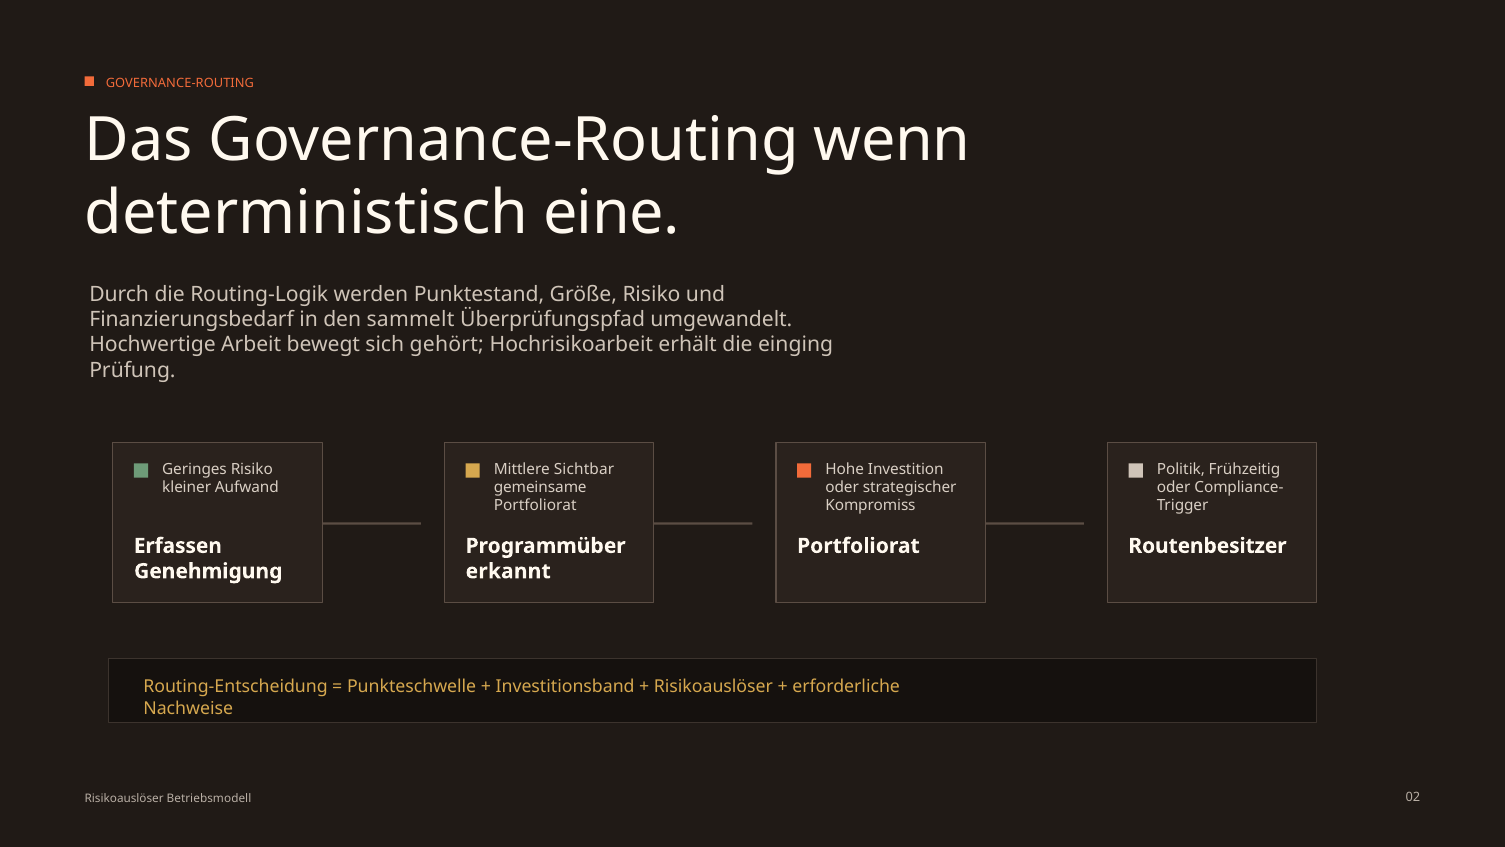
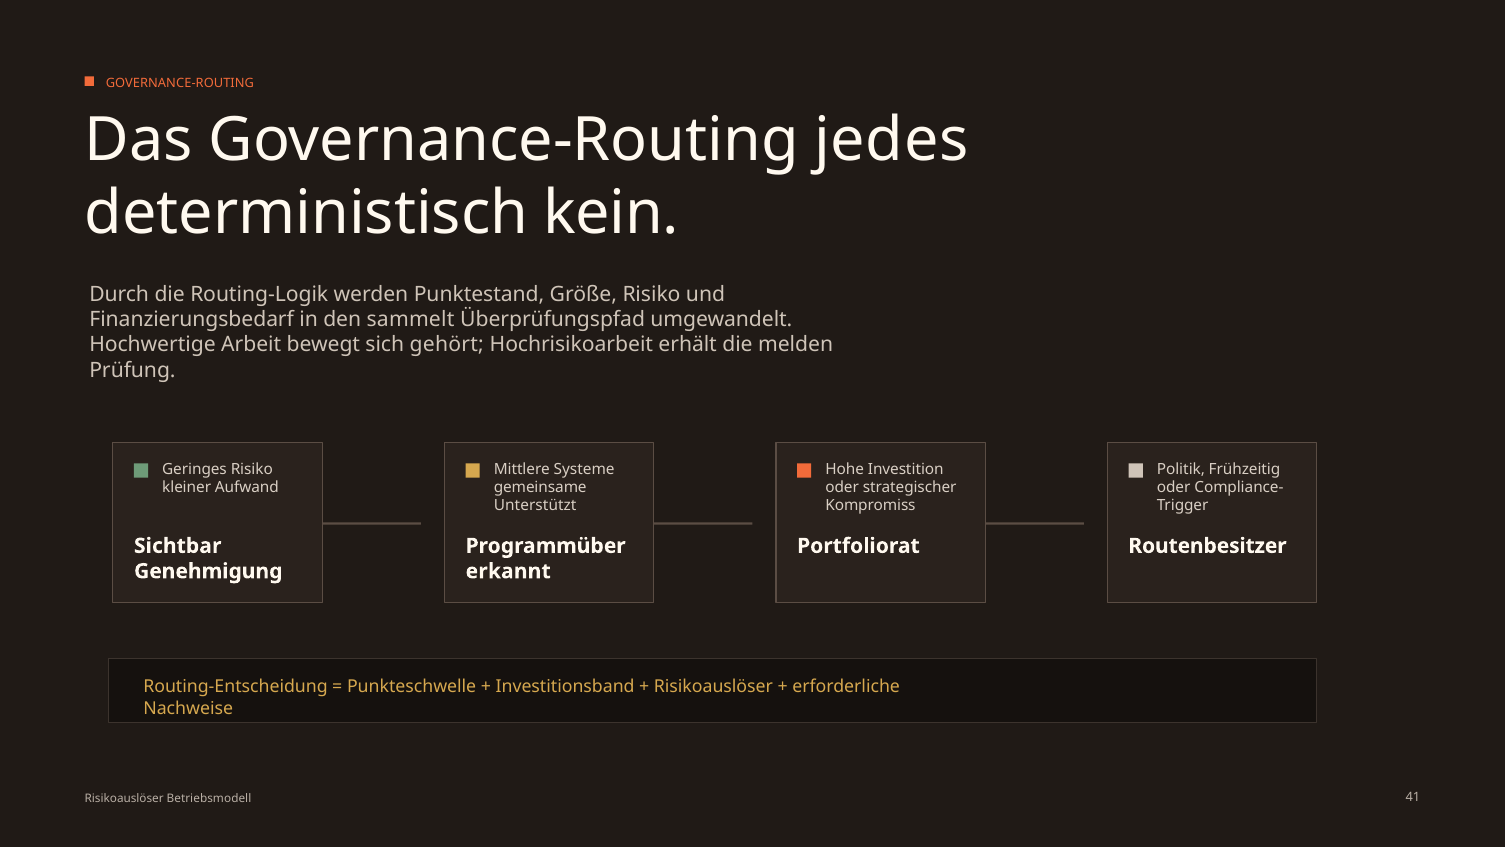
wenn: wenn -> jedes
eine: eine -> kein
einging: einging -> melden
Sichtbar: Sichtbar -> Systeme
Portfoliorat at (535, 505): Portfoliorat -> Unterstützt
Erfassen: Erfassen -> Sichtbar
02: 02 -> 41
